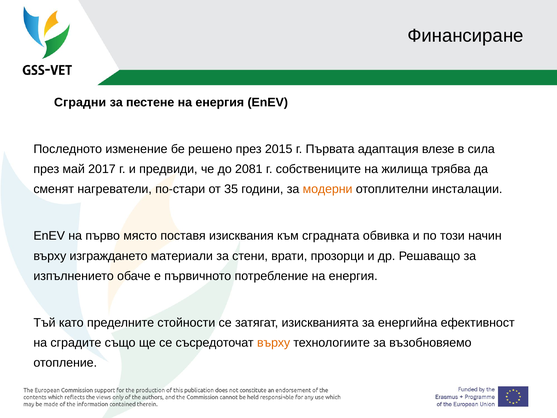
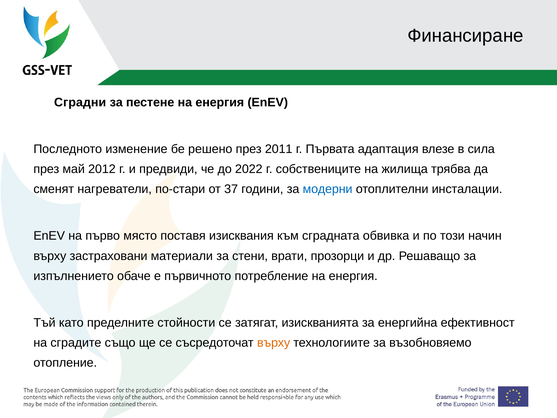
2015: 2015 -> 2011
2017: 2017 -> 2012
2081: 2081 -> 2022
35: 35 -> 37
модерни colour: orange -> blue
изграждането: изграждането -> застраховани
